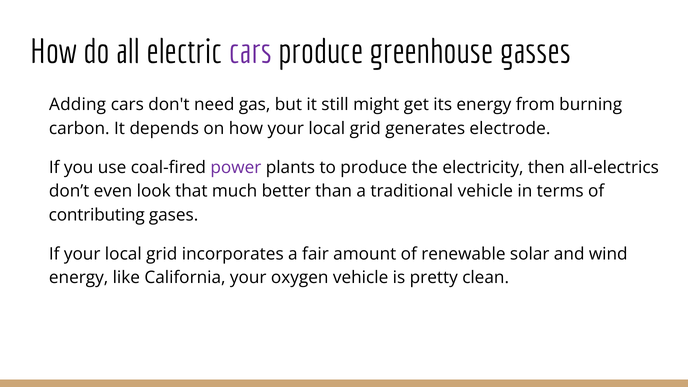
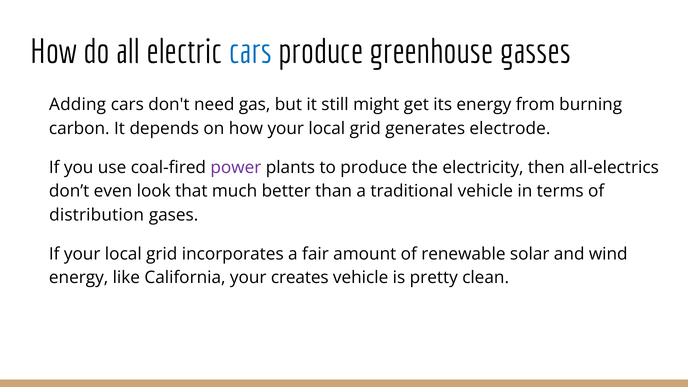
cars at (251, 52) colour: purple -> blue
contributing: contributing -> distribution
oxygen: oxygen -> creates
